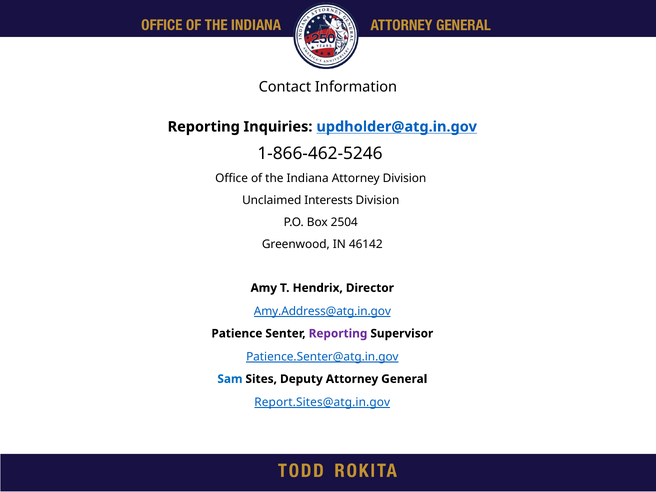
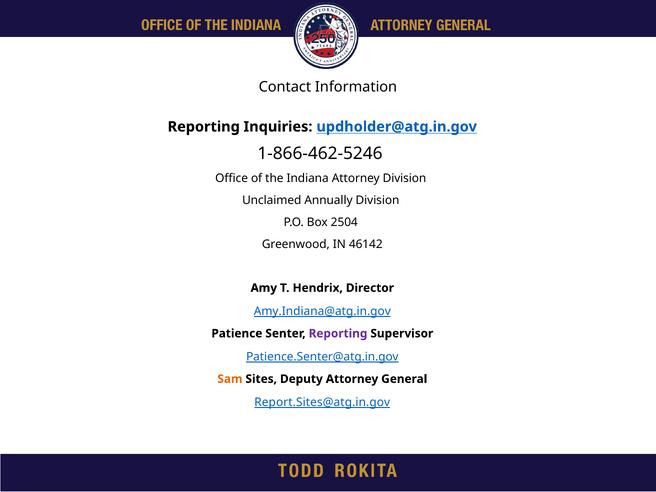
Interests: Interests -> Annually
Amy.Address@atg.in.gov: Amy.Address@atg.in.gov -> Amy.Indiana@atg.in.gov
Sam colour: blue -> orange
